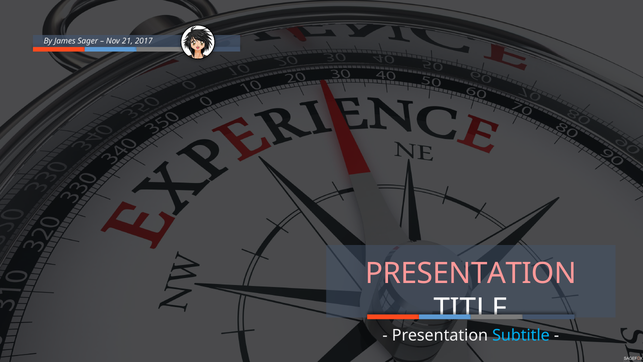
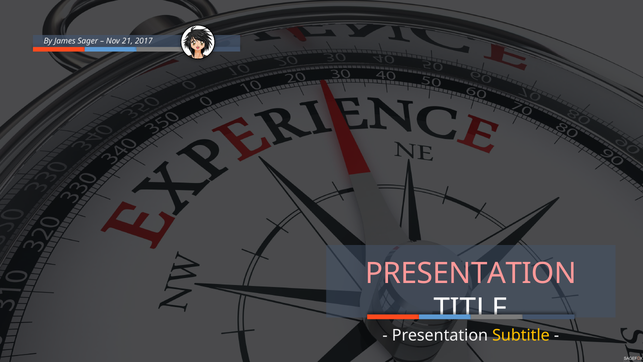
Subtitle colour: light blue -> yellow
